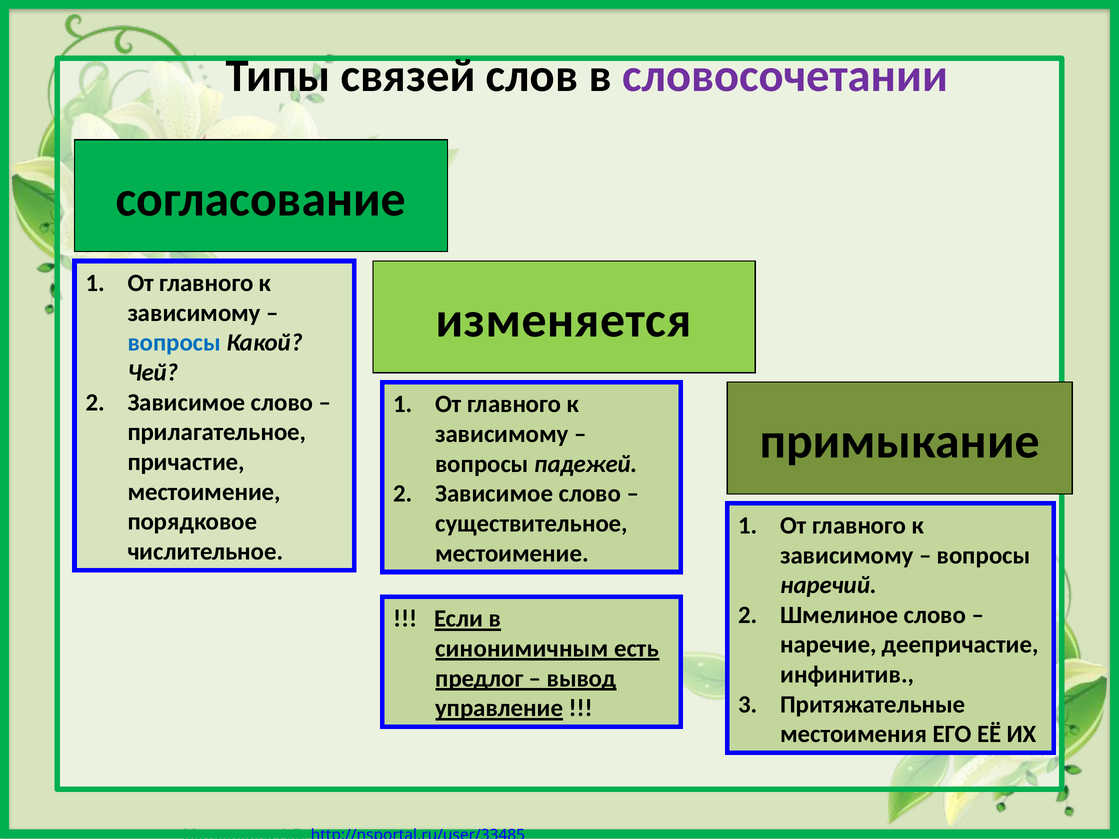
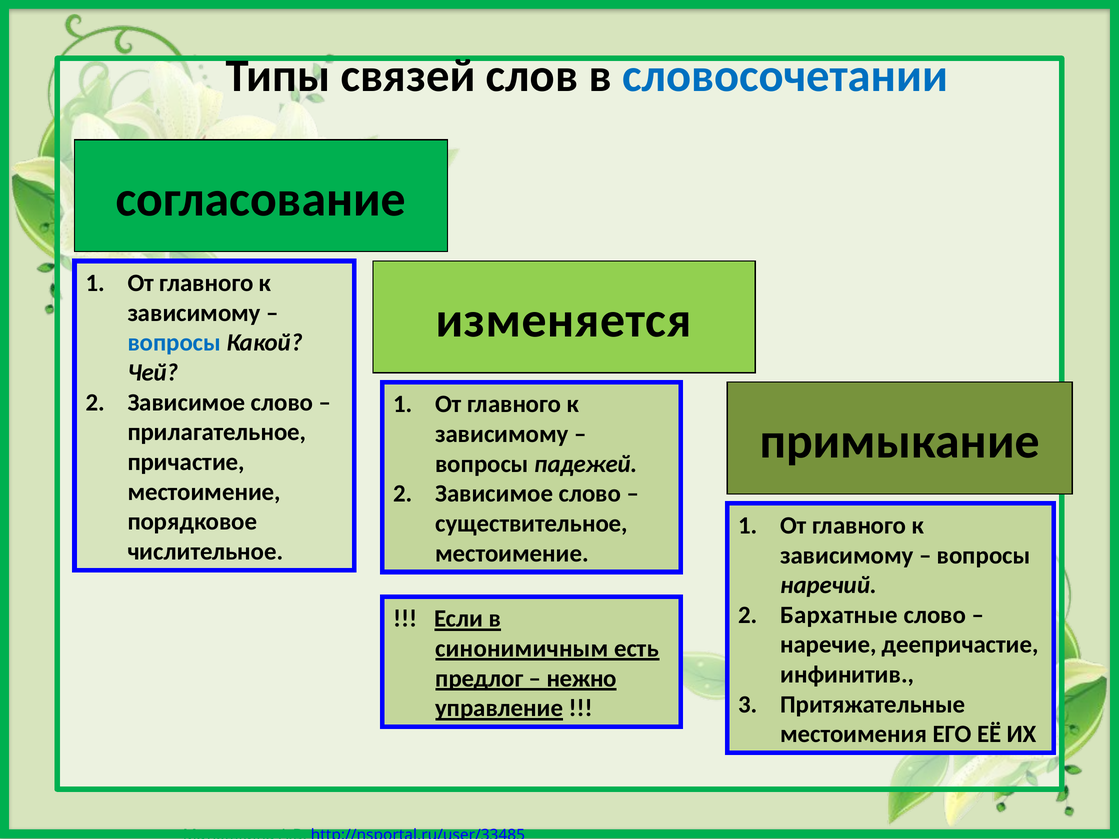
словосочетании colour: purple -> blue
Шмелиное: Шмелиное -> Бархатные
вывод: вывод -> нежно
